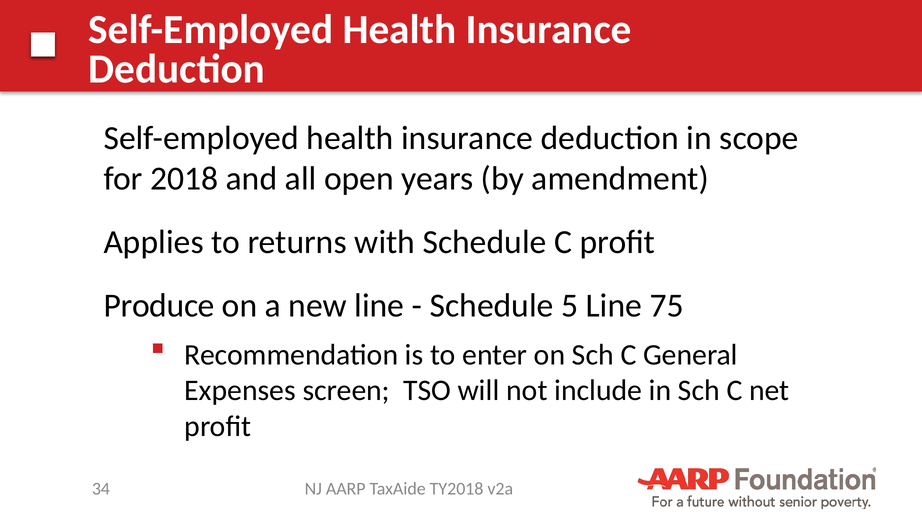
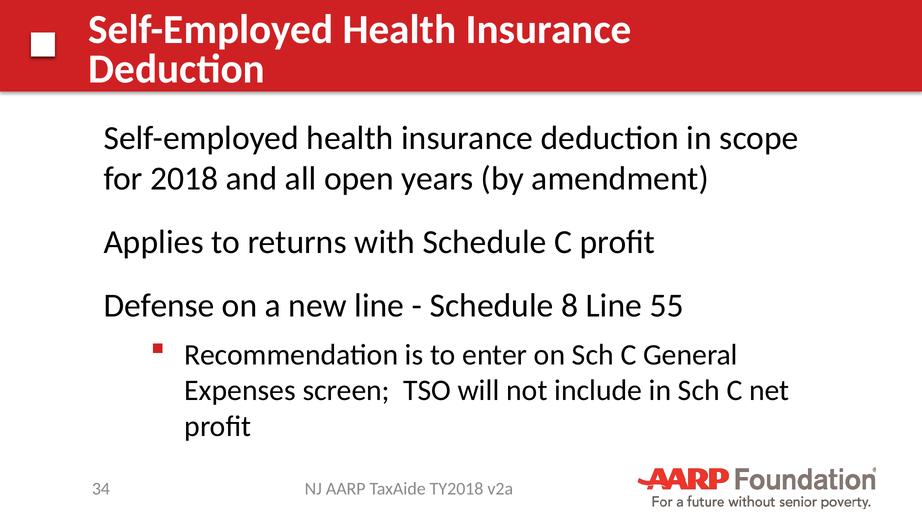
Produce: Produce -> Defense
5: 5 -> 8
75: 75 -> 55
